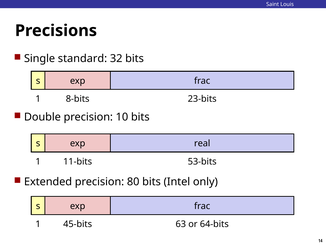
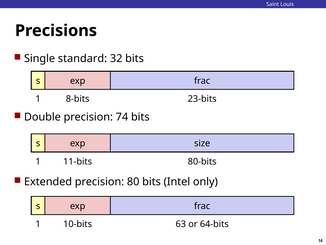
10: 10 -> 74
real: real -> size
53-bits: 53-bits -> 80-bits
45-bits: 45-bits -> 10-bits
